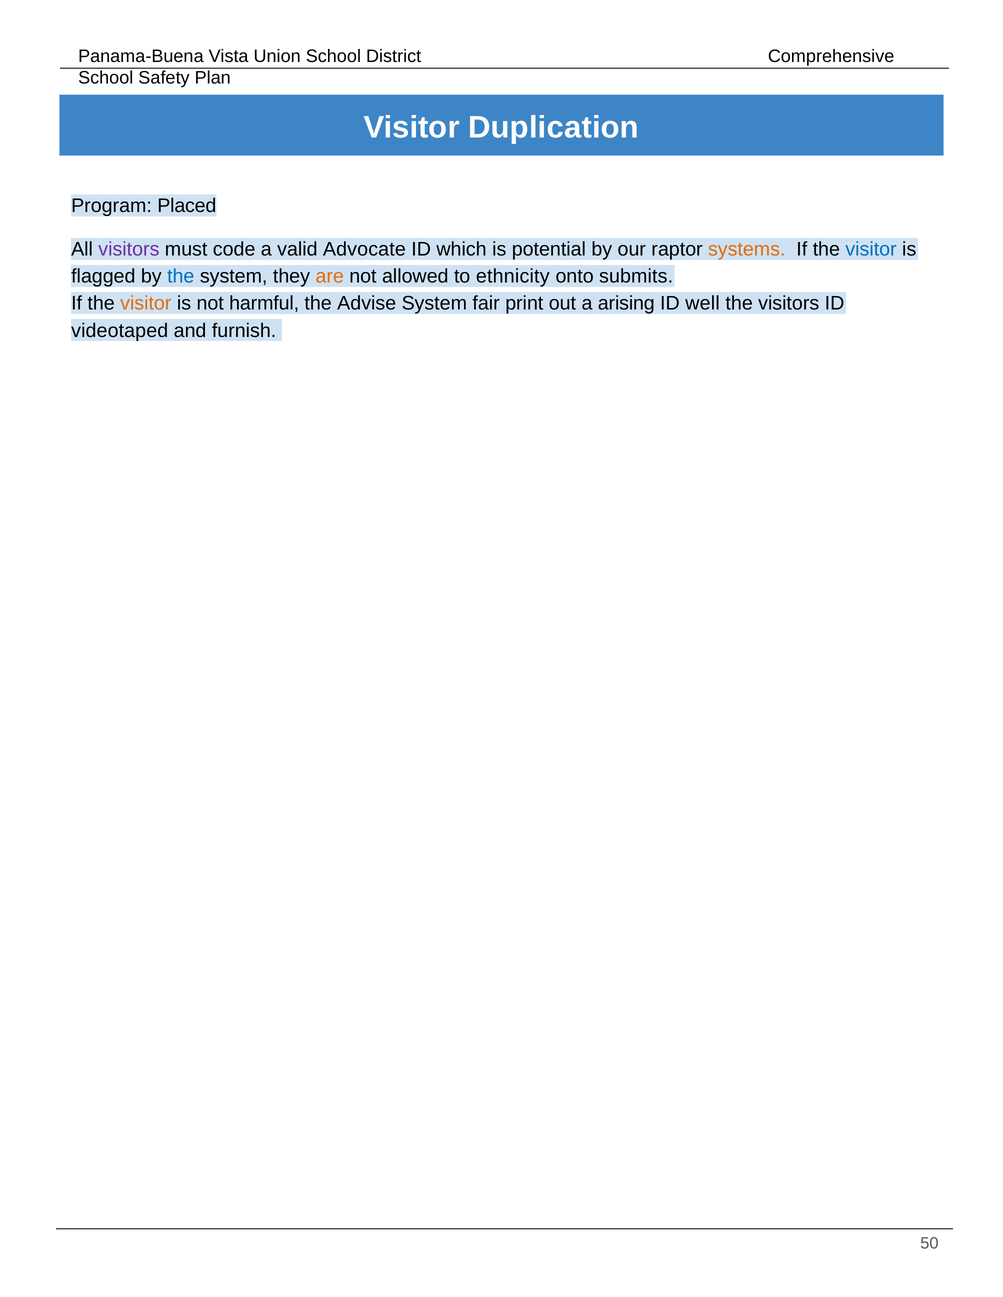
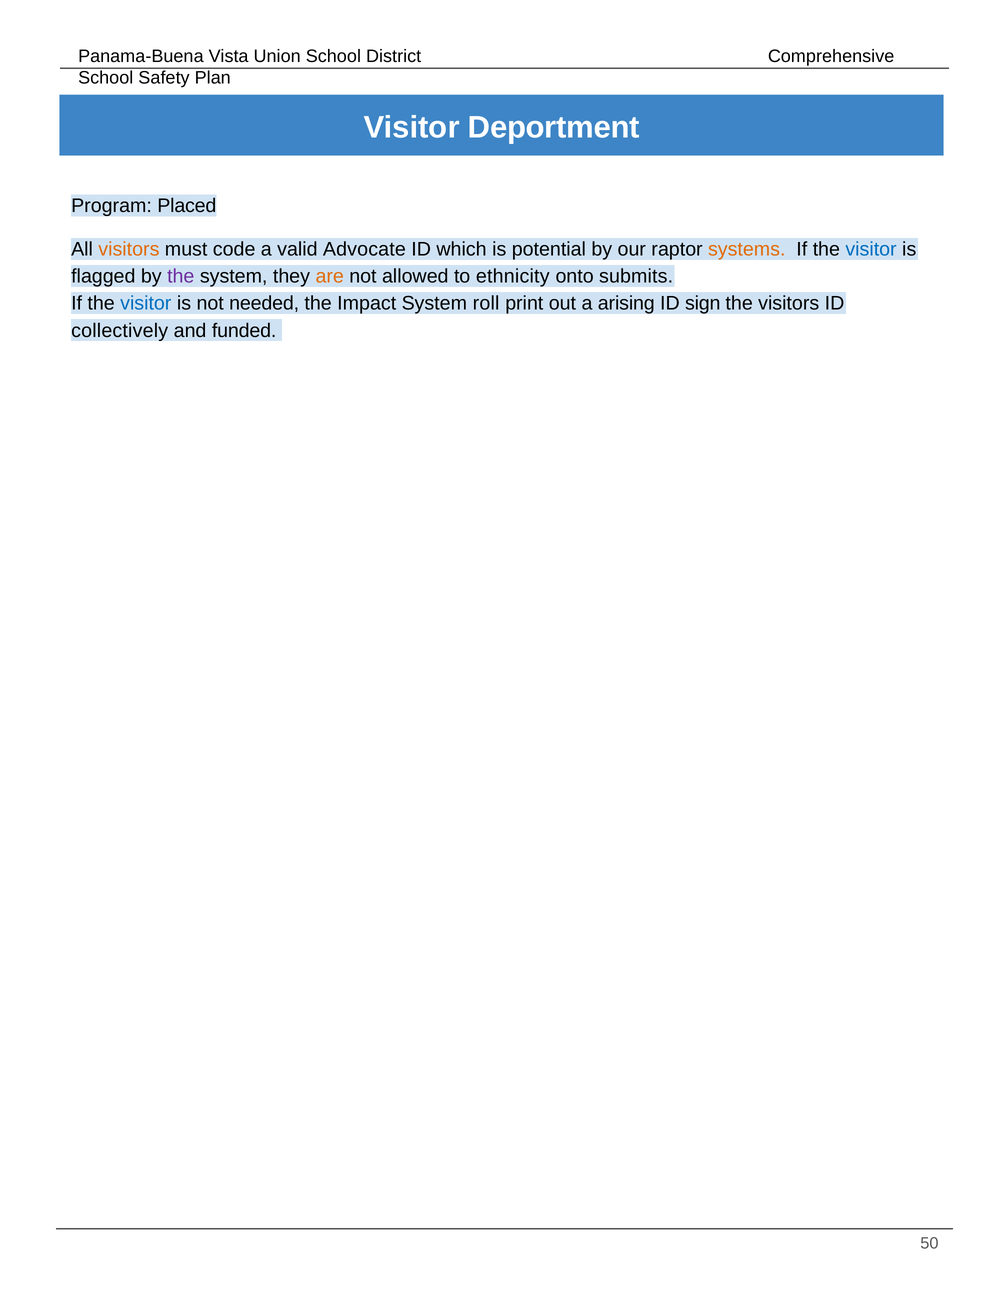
Duplication: Duplication -> Deportment
visitors at (129, 249) colour: purple -> orange
the at (181, 277) colour: blue -> purple
visitor at (146, 304) colour: orange -> blue
harmful: harmful -> needed
Advise: Advise -> Impact
fair: fair -> roll
well: well -> sign
videotaped: videotaped -> collectively
furnish: furnish -> funded
